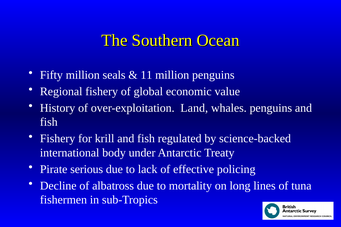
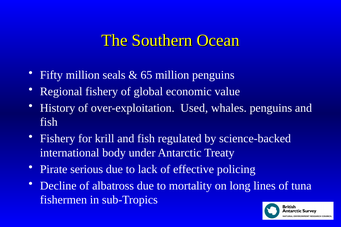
11: 11 -> 65
Land: Land -> Used
